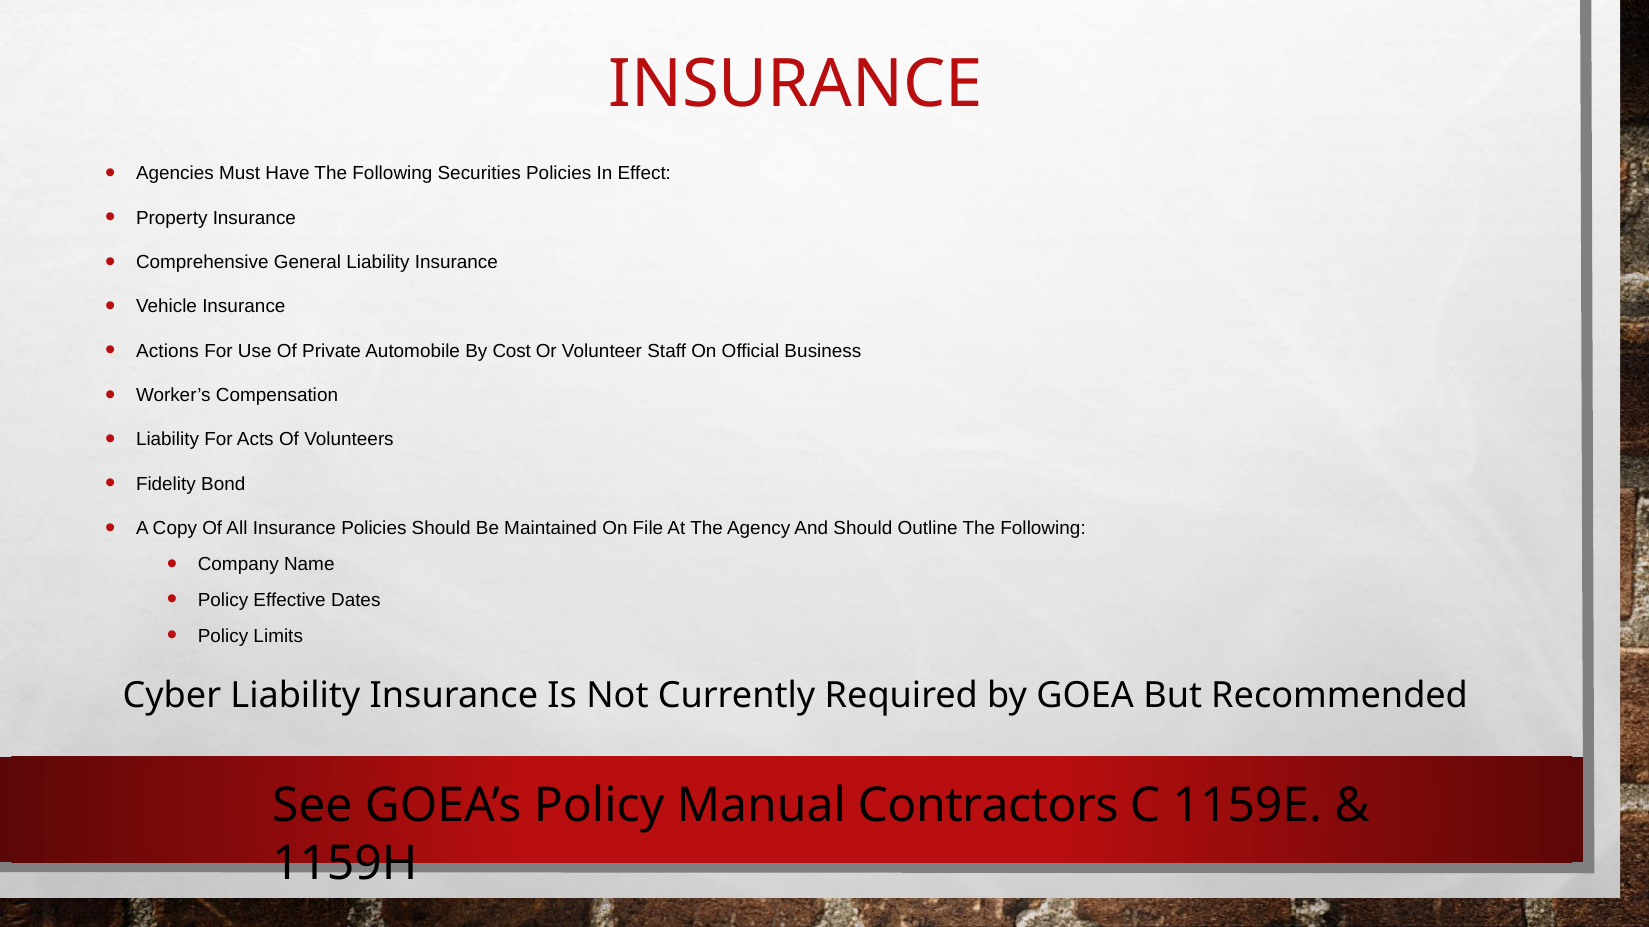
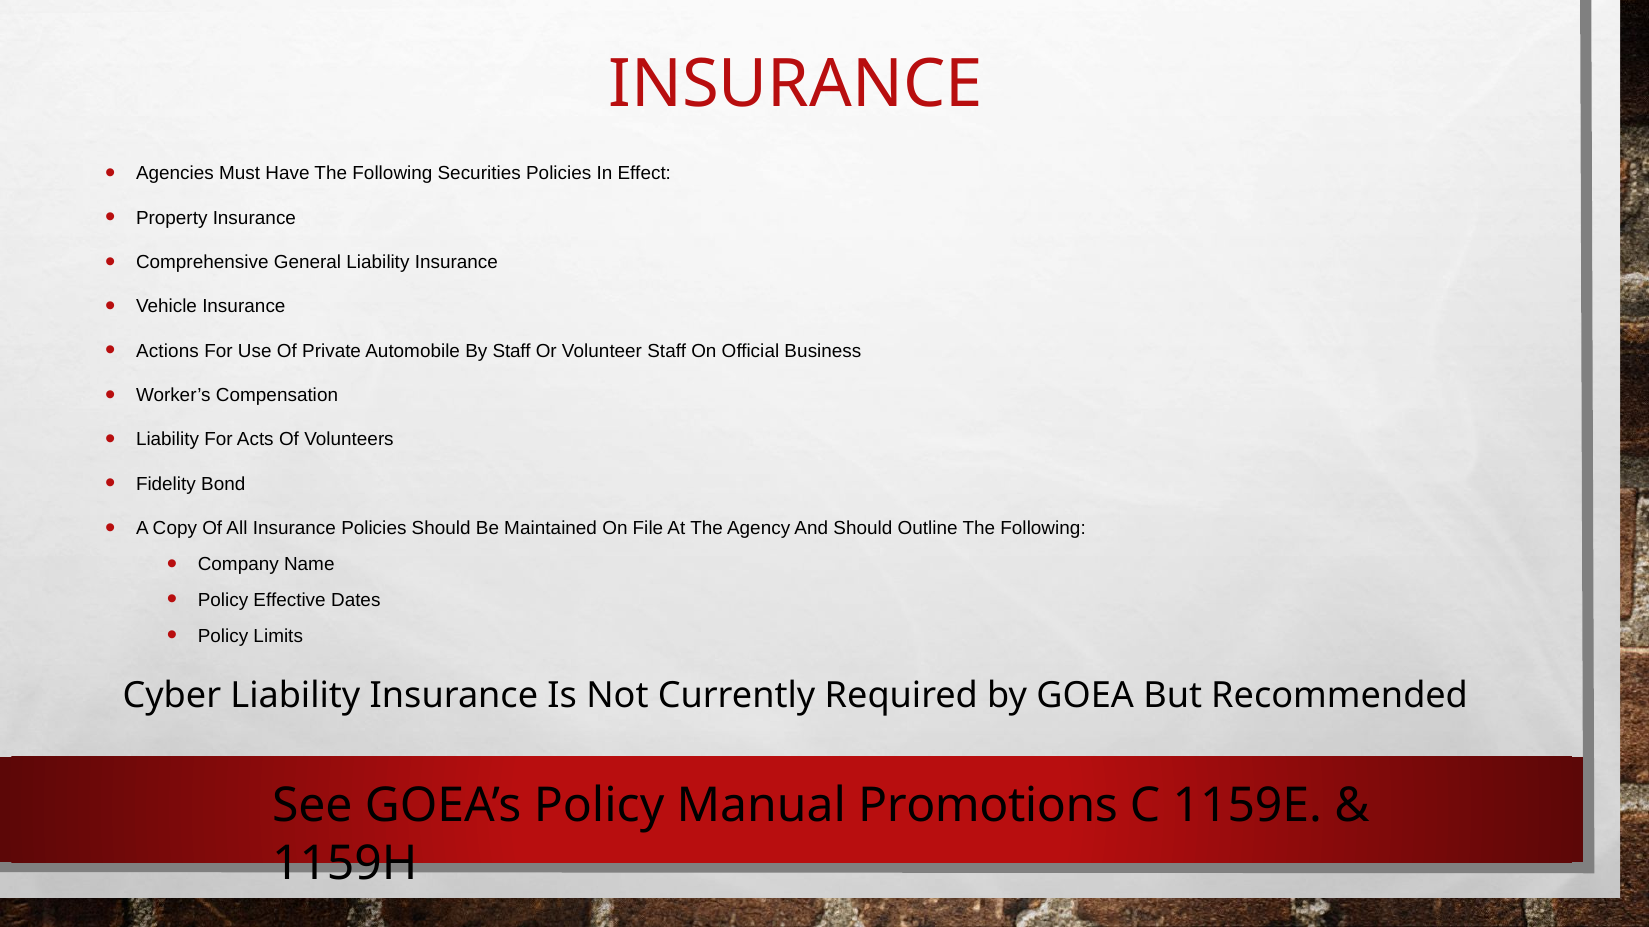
By Cost: Cost -> Staff
Contractors: Contractors -> Promotions
